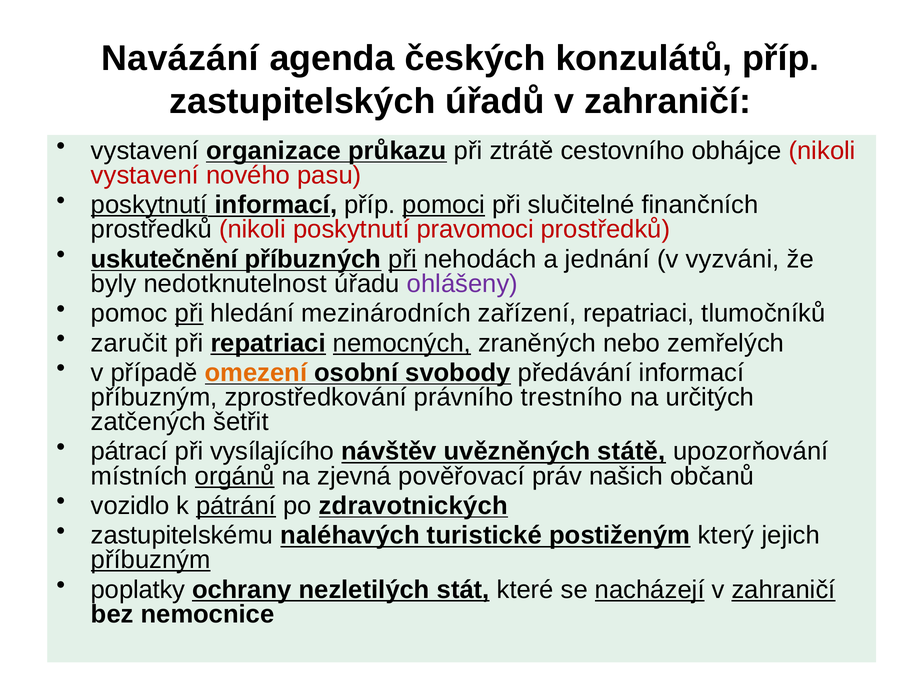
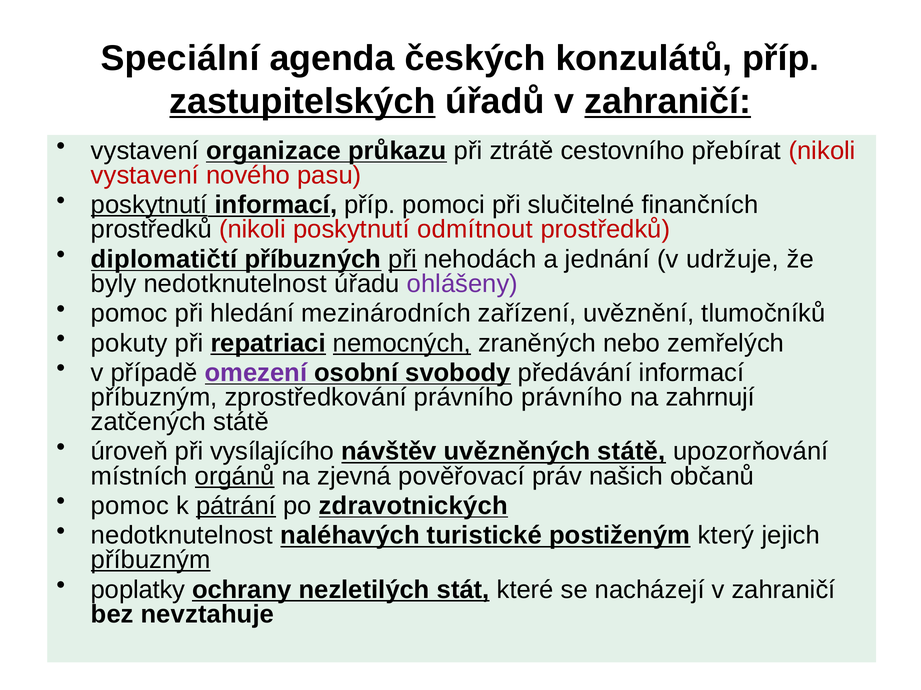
Navázání: Navázání -> Speciální
zastupitelských underline: none -> present
zahraničí at (668, 102) underline: none -> present
obhájce: obhájce -> přebírat
pomoci underline: present -> none
pravomoci: pravomoci -> odmítnout
uskutečnění: uskutečnění -> diplomatičtí
vyzváni: vyzváni -> udržuje
při at (189, 314) underline: present -> none
zařízení repatriaci: repatriaci -> uvěznění
zaručit: zaručit -> pokuty
omezení colour: orange -> purple
právního trestního: trestního -> právního
určitých: určitých -> zahrnují
zatčených šetřit: šetřit -> státě
pátrací: pátrací -> úroveň
vozidlo at (130, 506): vozidlo -> pomoc
zastupitelskému at (182, 536): zastupitelskému -> nedotknutelnost
nacházejí underline: present -> none
zahraničí at (784, 590) underline: present -> none
nemocnice: nemocnice -> nevztahuje
